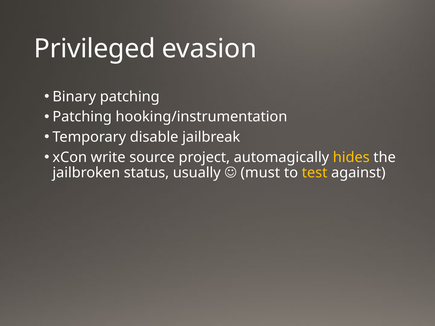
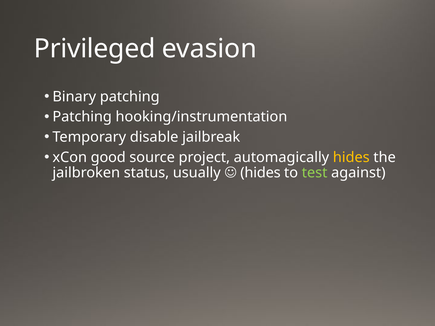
write: write -> good
must at (260, 173): must -> hides
test colour: yellow -> light green
